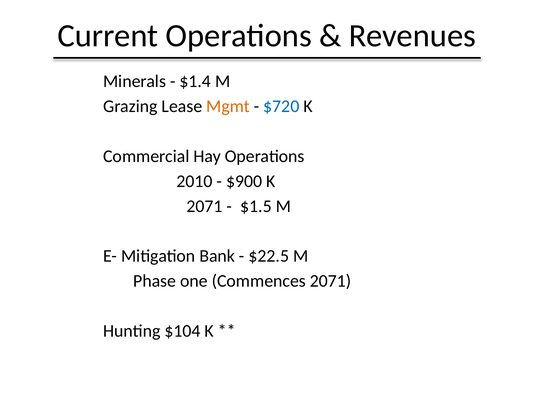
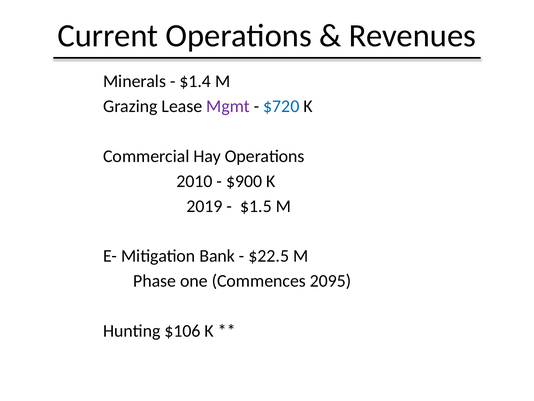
Mgmt colour: orange -> purple
2071 at (205, 206): 2071 -> 2019
Commences 2071: 2071 -> 2095
$104: $104 -> $106
